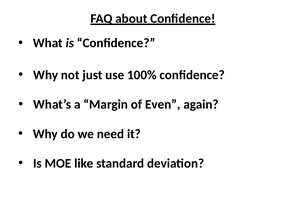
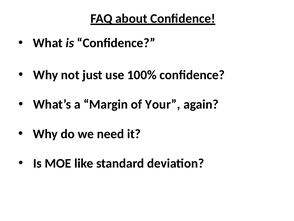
Even: Even -> Your
